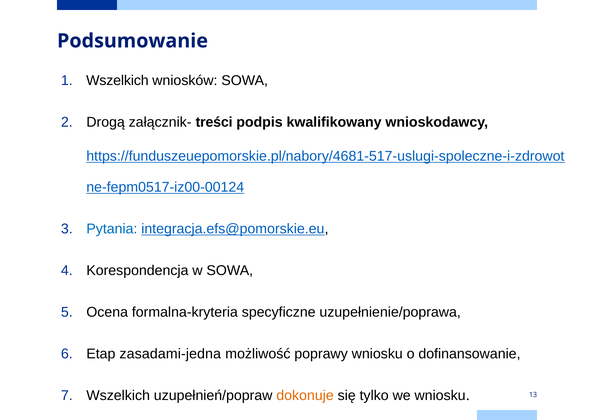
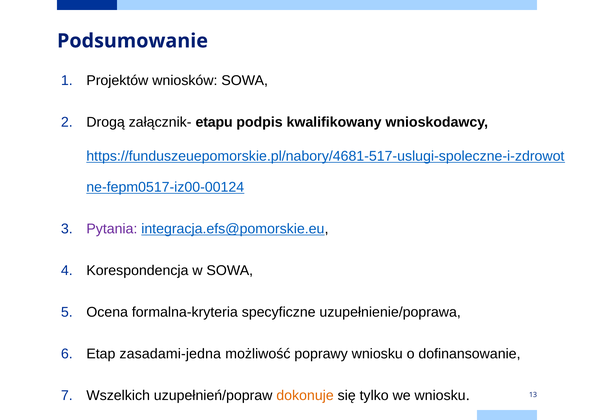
Wszelkich at (117, 80): Wszelkich -> Projektów
treści: treści -> etapu
Pytania colour: blue -> purple
